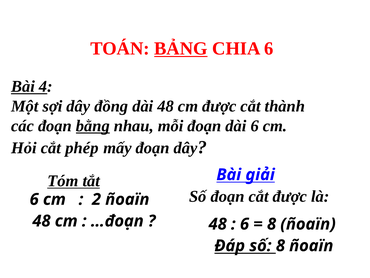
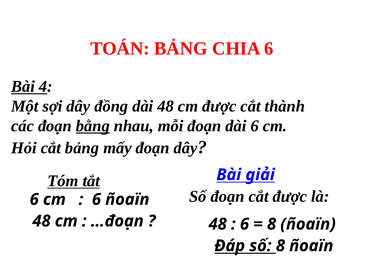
BẢNG at (181, 48) underline: present -> none
cắt phép: phép -> bảng
2 at (96, 199): 2 -> 6
